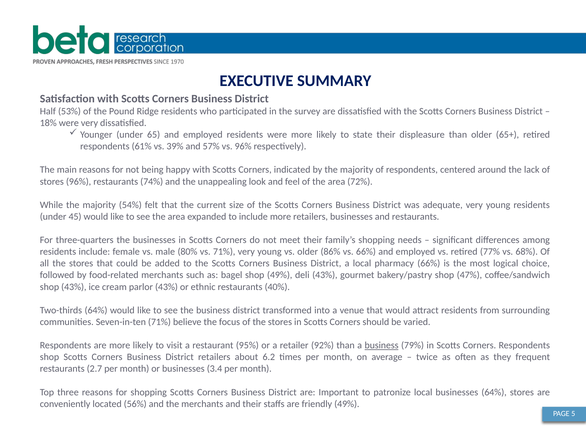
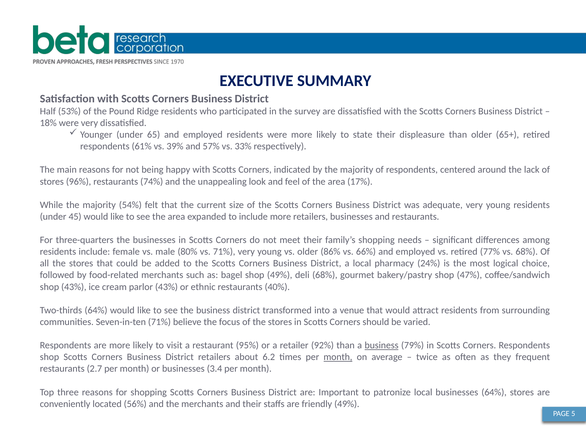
vs 96%: 96% -> 33%
72%: 72% -> 17%
pharmacy 66%: 66% -> 24%
deli 43%: 43% -> 68%
month at (338, 357) underline: none -> present
